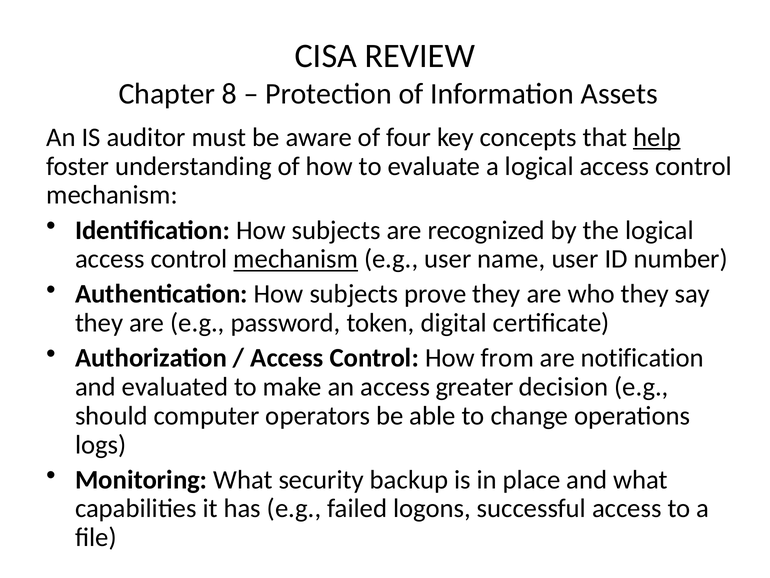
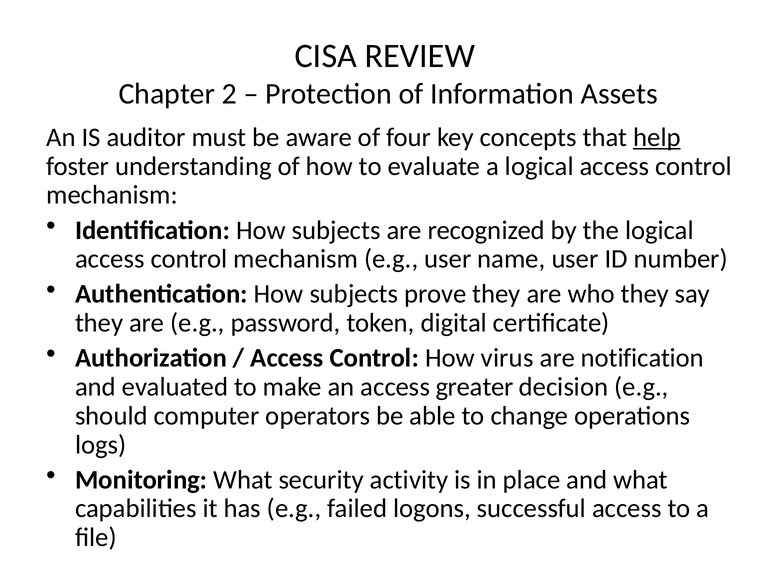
8: 8 -> 2
mechanism at (296, 259) underline: present -> none
from: from -> virus
backup: backup -> activity
